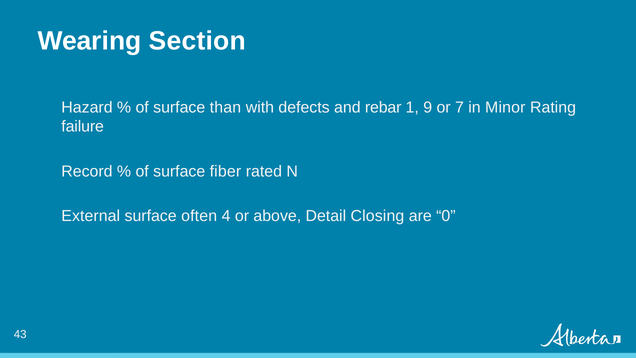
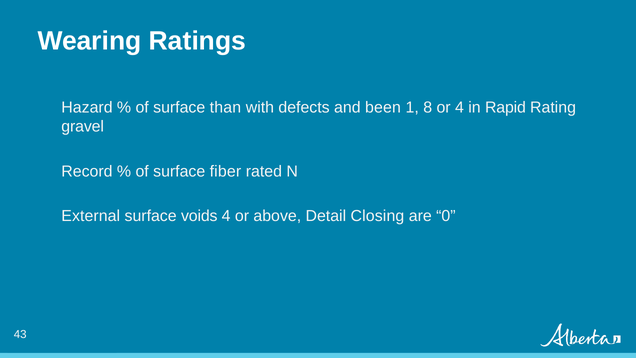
Section: Section -> Ratings
rebar: rebar -> been
9: 9 -> 8
or 7: 7 -> 4
Minor: Minor -> Rapid
failure: failure -> gravel
often: often -> voids
